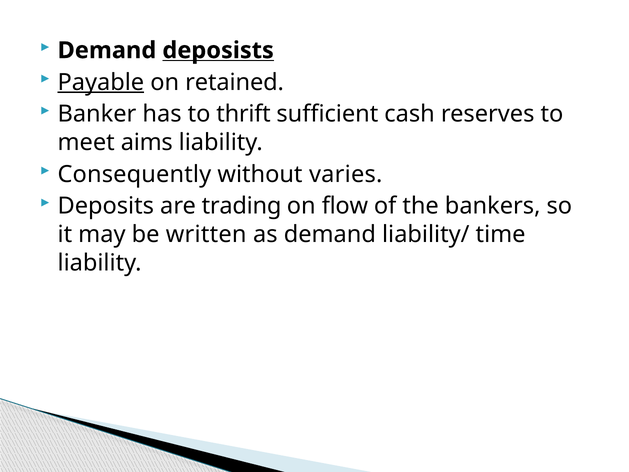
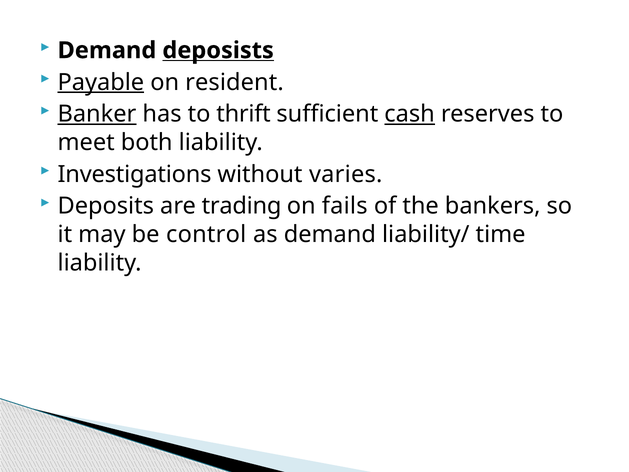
retained: retained -> resident
Banker underline: none -> present
cash underline: none -> present
aims: aims -> both
Consequently: Consequently -> Investigations
flow: flow -> fails
written: written -> control
